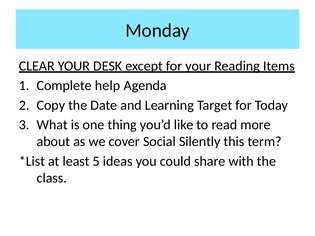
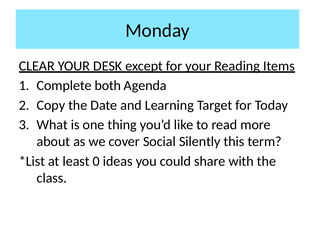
help: help -> both
5: 5 -> 0
